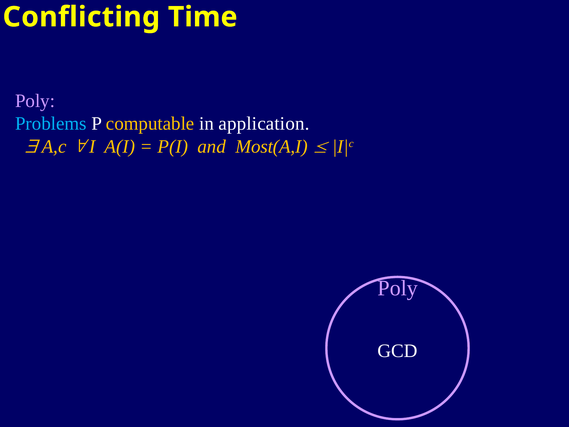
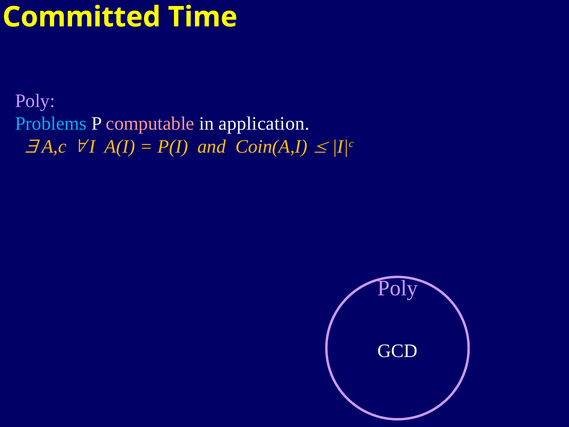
Conflicting: Conflicting -> Committed
computable colour: yellow -> pink
Most(A,I: Most(A,I -> Coin(A,I
